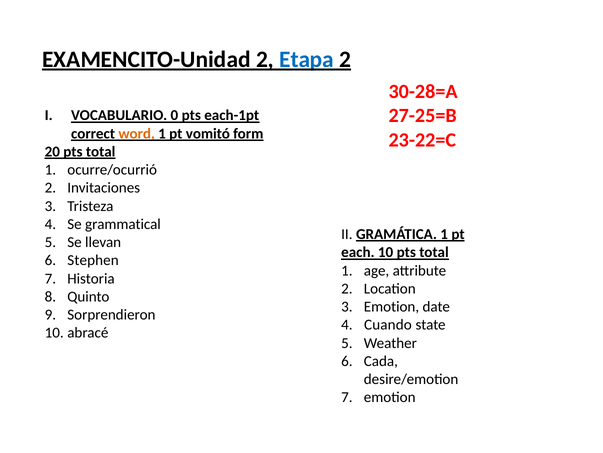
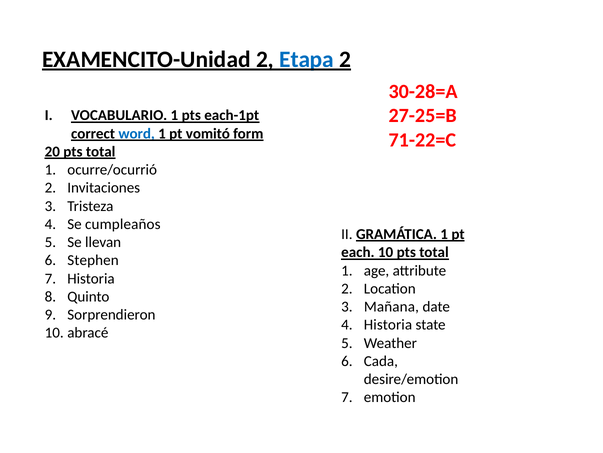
VOCABULARIO 0: 0 -> 1
word colour: orange -> blue
23-22=C: 23-22=C -> 71-22=C
grammatical: grammatical -> cumpleaños
Emotion at (392, 306): Emotion -> Mañana
Cuando at (388, 324): Cuando -> Historia
